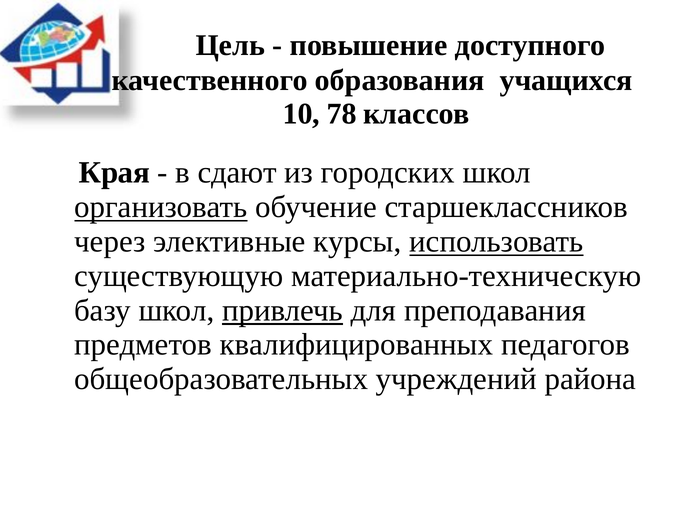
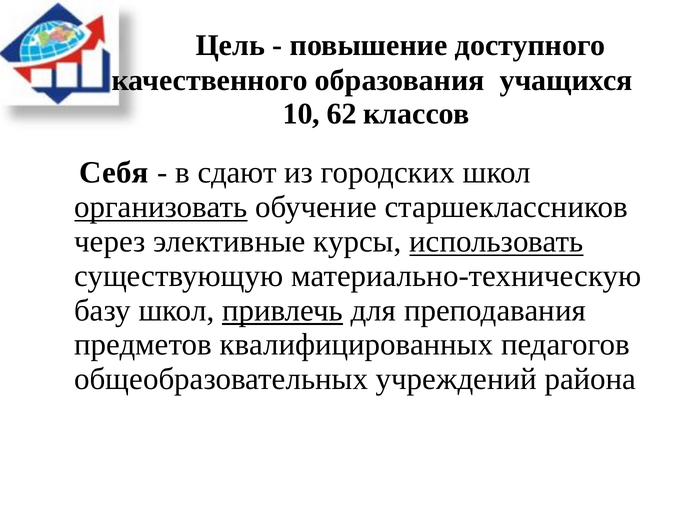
78: 78 -> 62
Края: Края -> Себя
